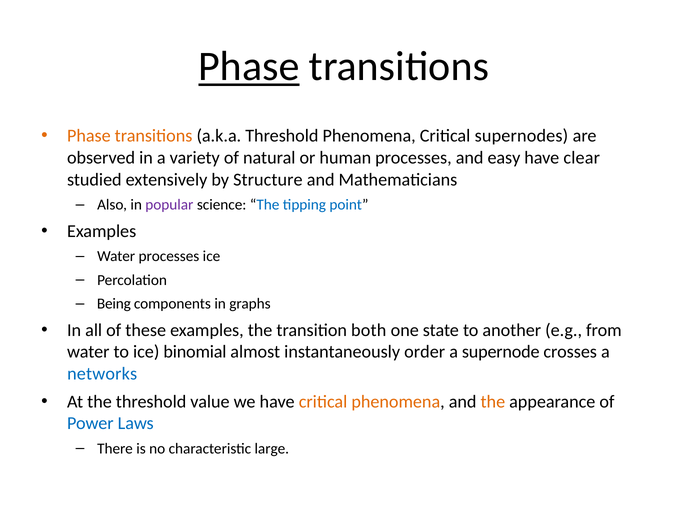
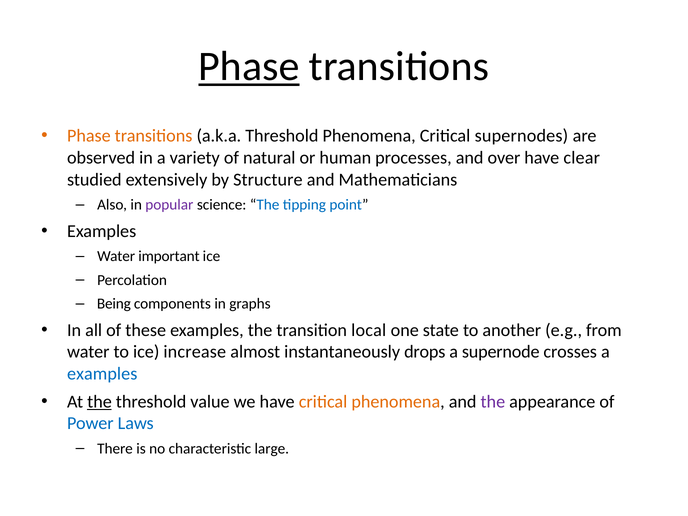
easy: easy -> over
Water processes: processes -> important
both: both -> local
binomial: binomial -> increase
order: order -> drops
networks at (102, 374): networks -> examples
the at (100, 402) underline: none -> present
the at (493, 402) colour: orange -> purple
